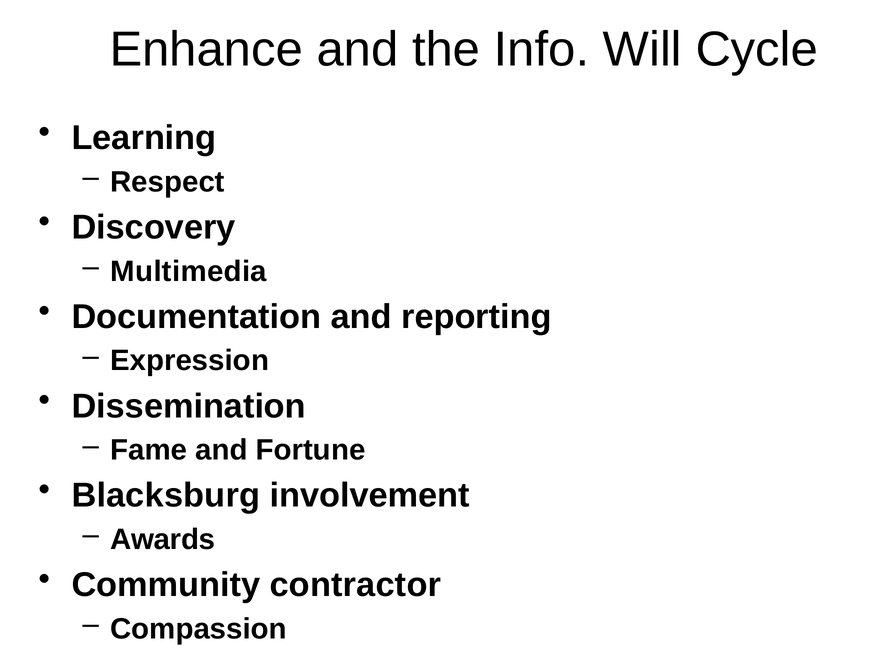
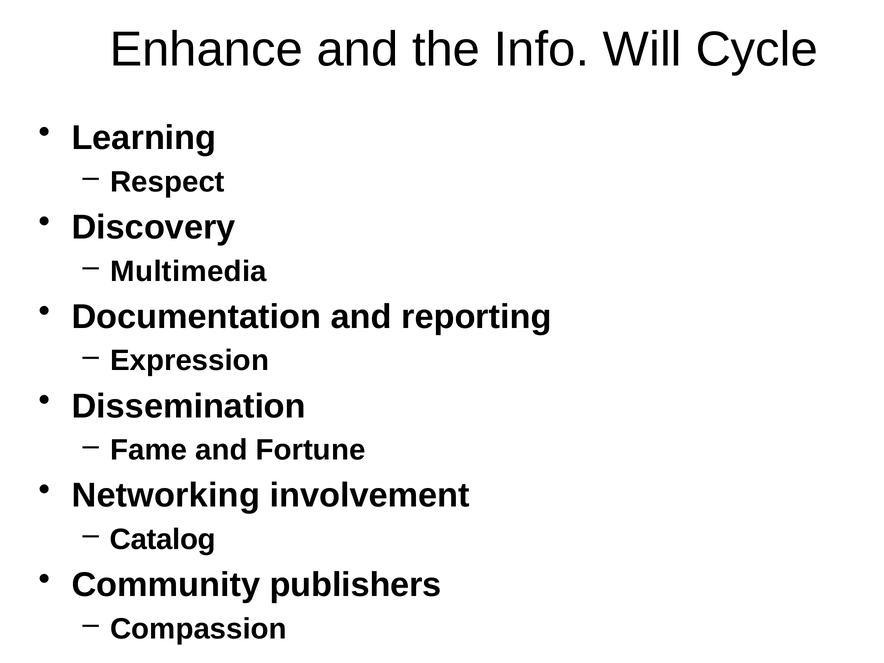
Blacksburg: Blacksburg -> Networking
Awards: Awards -> Catalog
contractor: contractor -> publishers
